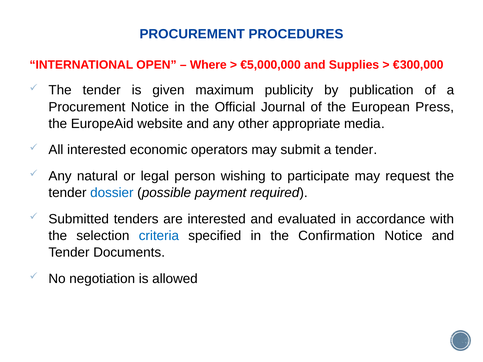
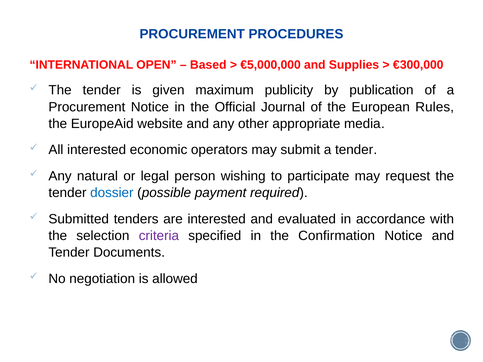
Where: Where -> Based
Press: Press -> Rules
criteria colour: blue -> purple
